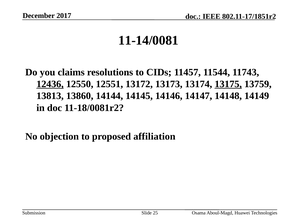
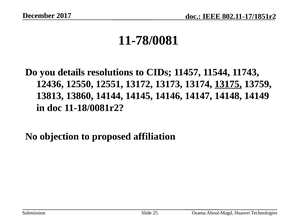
11-14/0081: 11-14/0081 -> 11-78/0081
claims: claims -> details
12436 underline: present -> none
